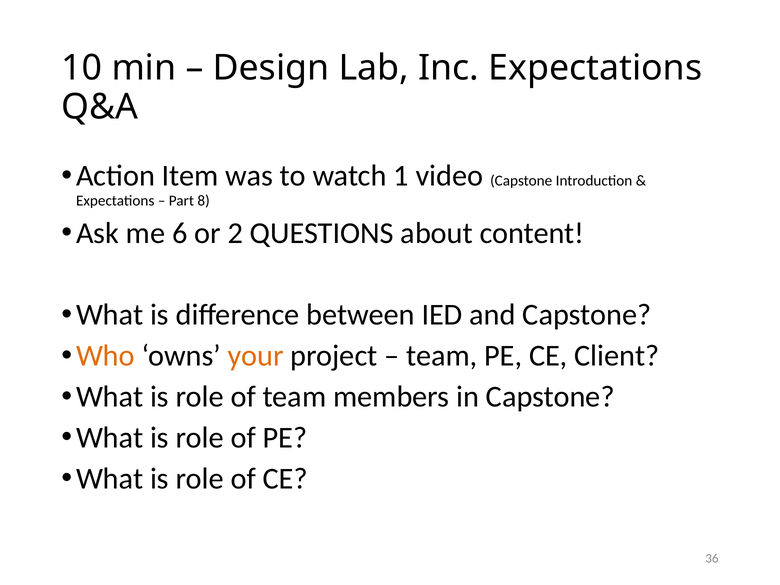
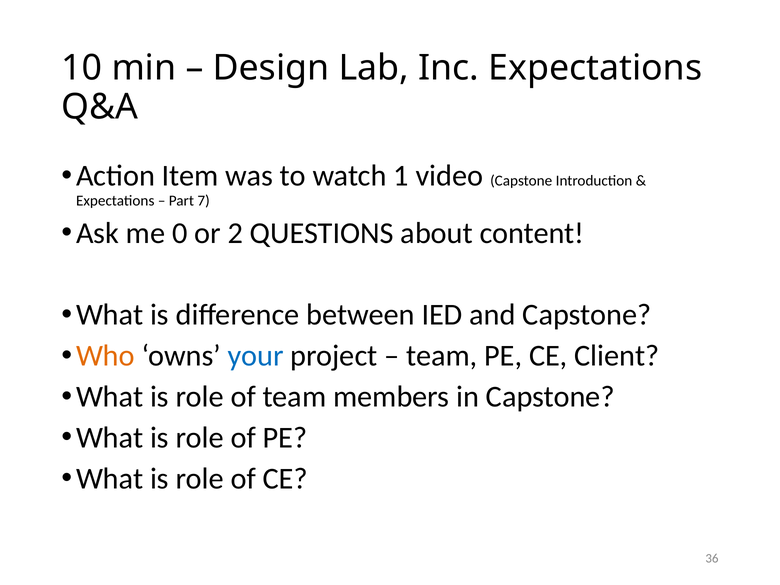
8: 8 -> 7
6: 6 -> 0
your colour: orange -> blue
